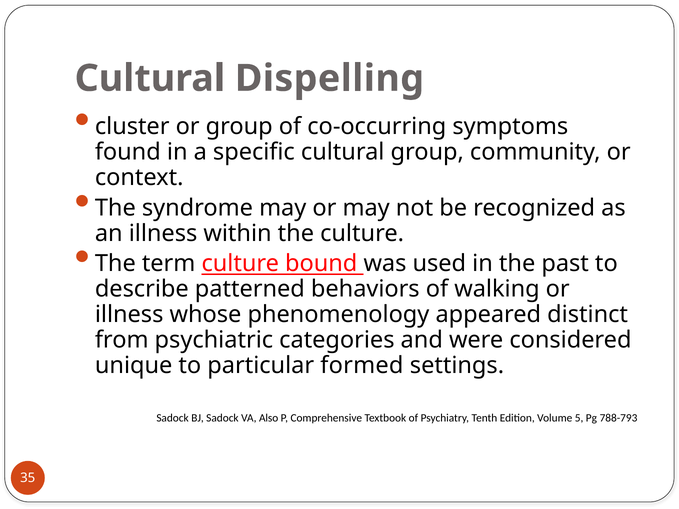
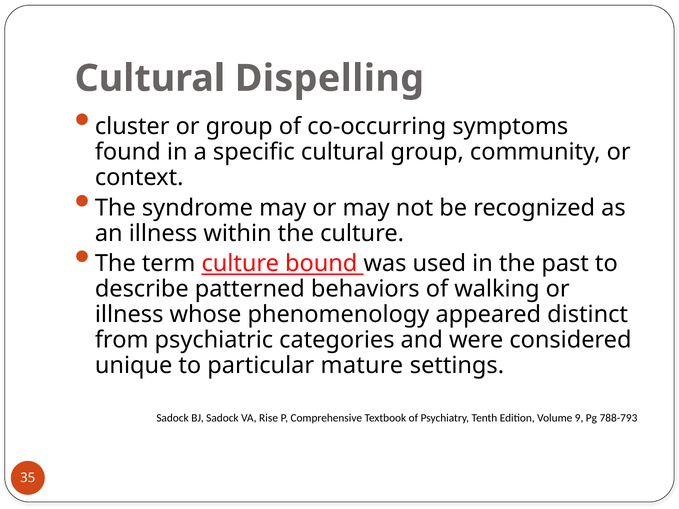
formed: formed -> mature
Also: Also -> Rise
5: 5 -> 9
